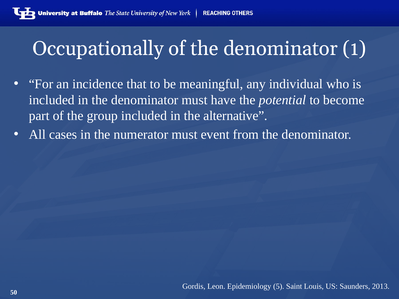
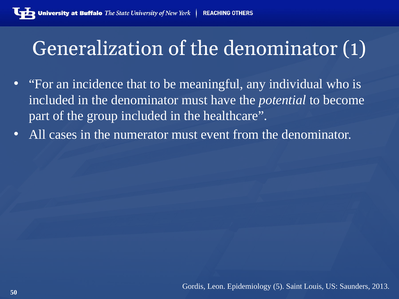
Occupationally: Occupationally -> Generalization
alternative: alternative -> healthcare
